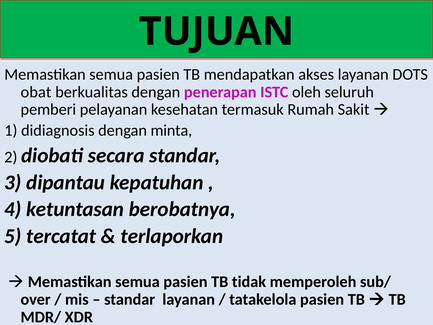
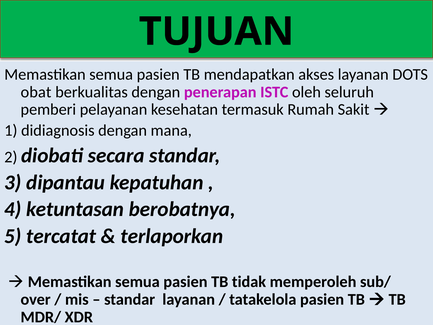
minta: minta -> mana
